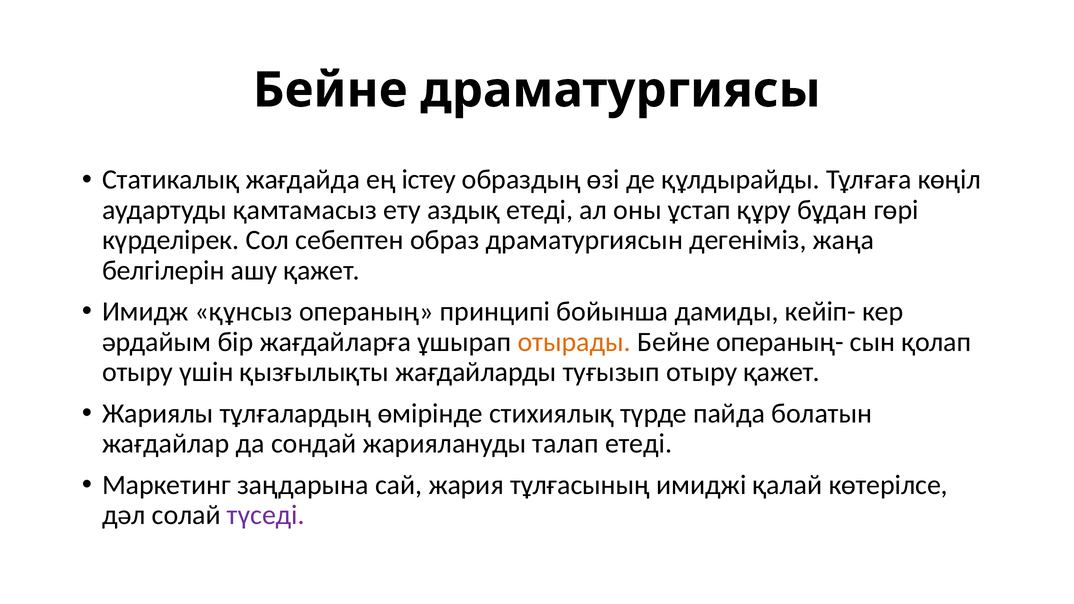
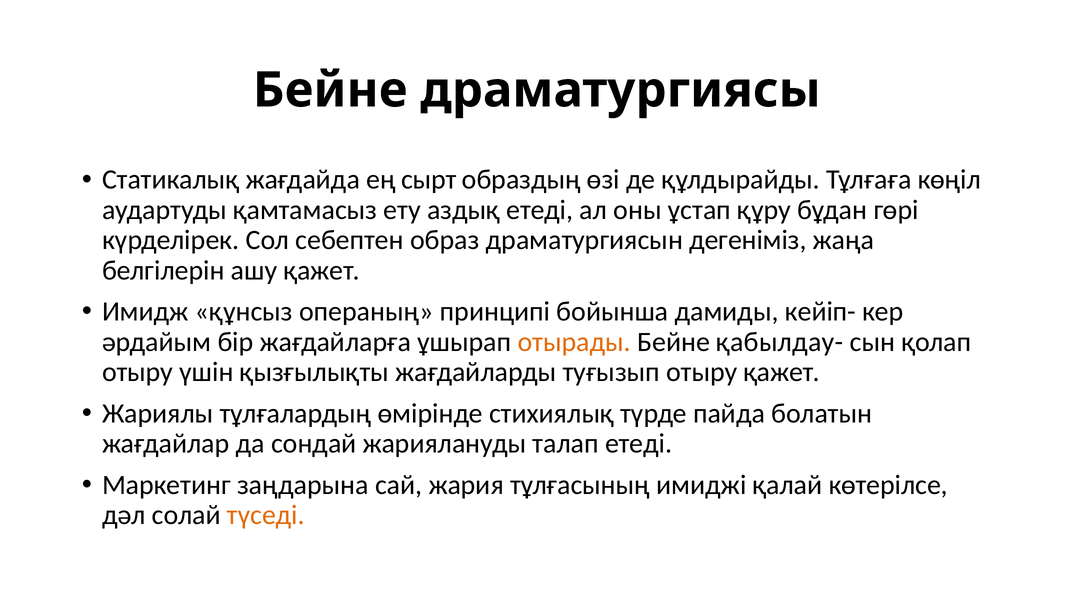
істеу: істеу -> сырт
операның-: операның- -> қабылдау-
түседі colour: purple -> orange
